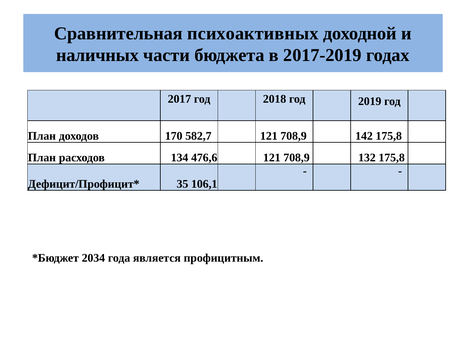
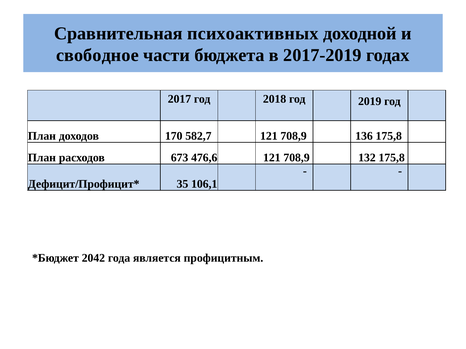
наличных: наличных -> свободное
142: 142 -> 136
134: 134 -> 673
2034: 2034 -> 2042
